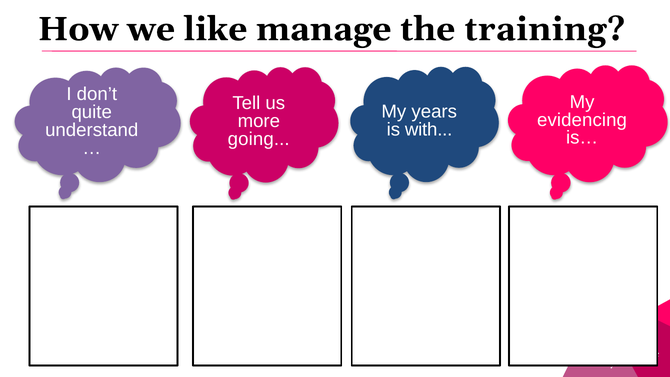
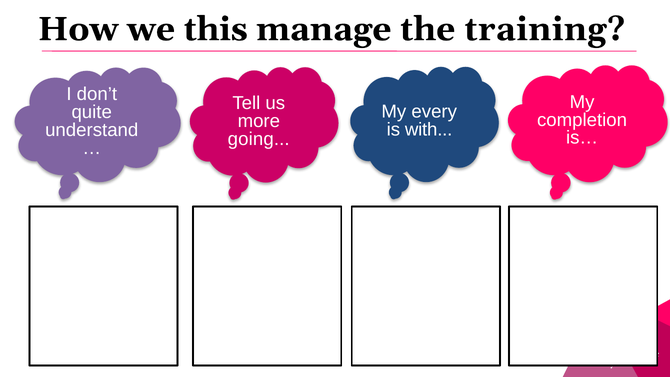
like: like -> this
years: years -> every
evidencing: evidencing -> completion
